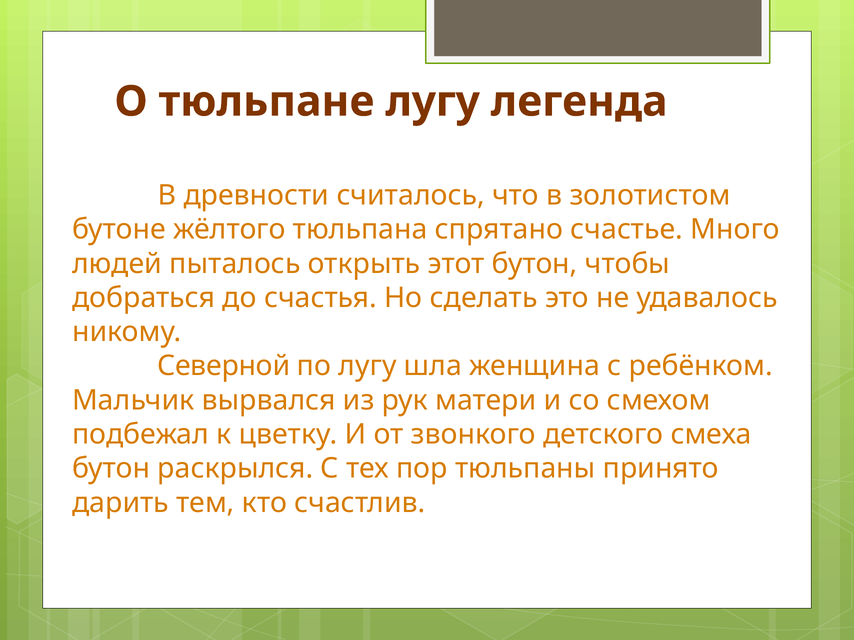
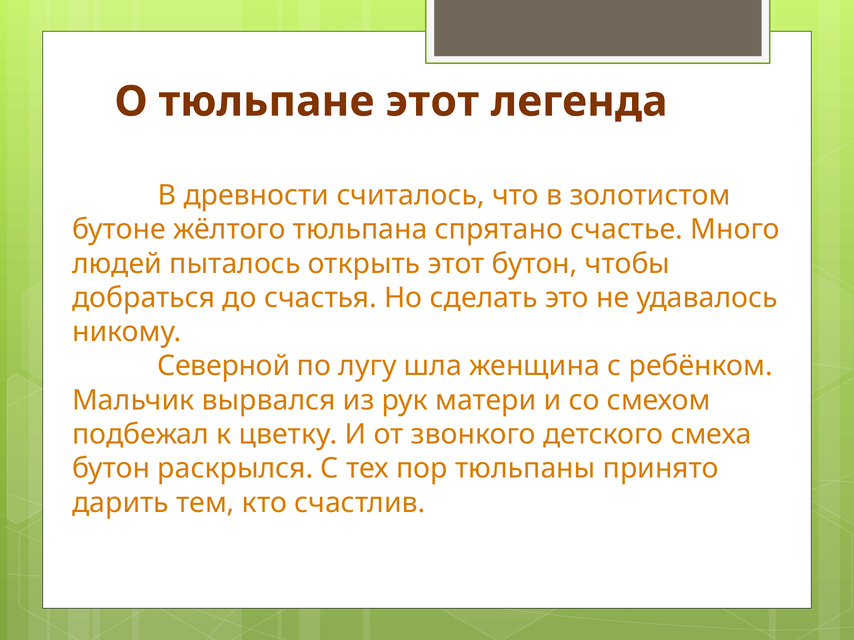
тюльпане лугу: лугу -> этот
